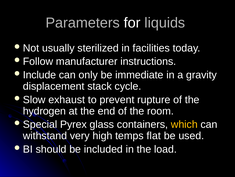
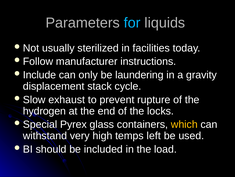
for colour: white -> light blue
immediate: immediate -> laundering
room: room -> locks
flat: flat -> left
